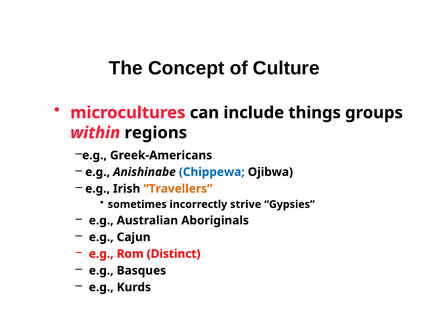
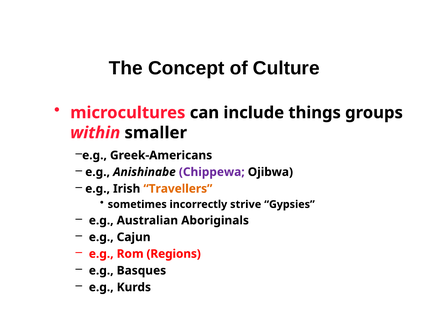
regions: regions -> smaller
Chippewa colour: blue -> purple
Distinct: Distinct -> Regions
